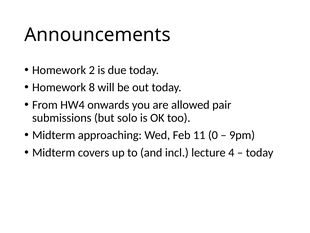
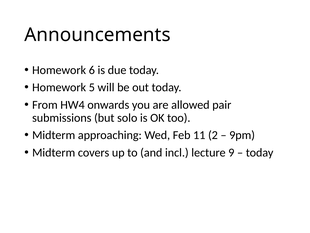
2: 2 -> 6
8: 8 -> 5
0: 0 -> 2
4: 4 -> 9
